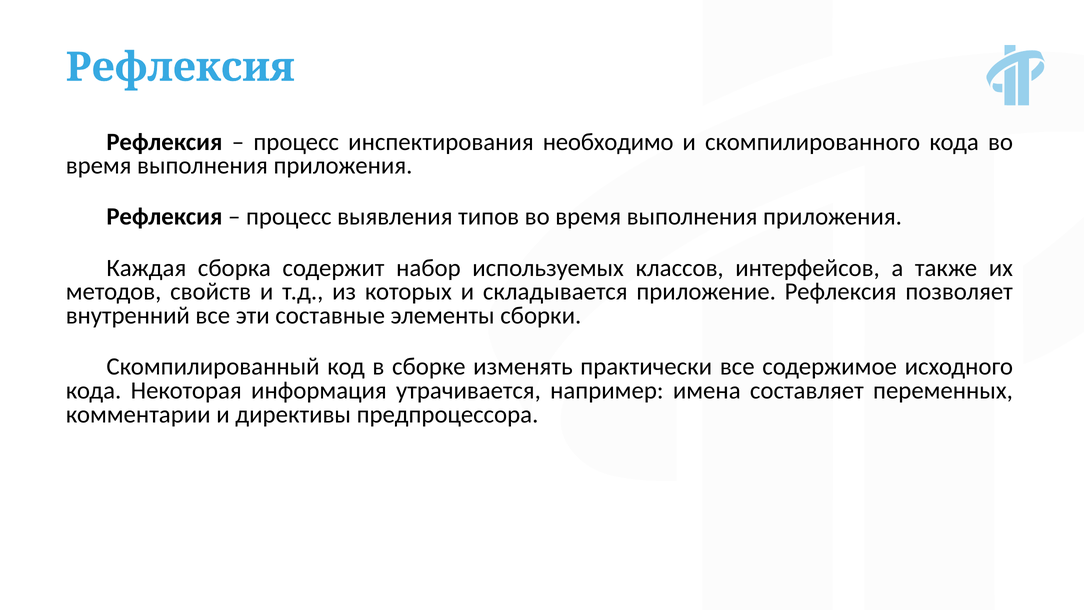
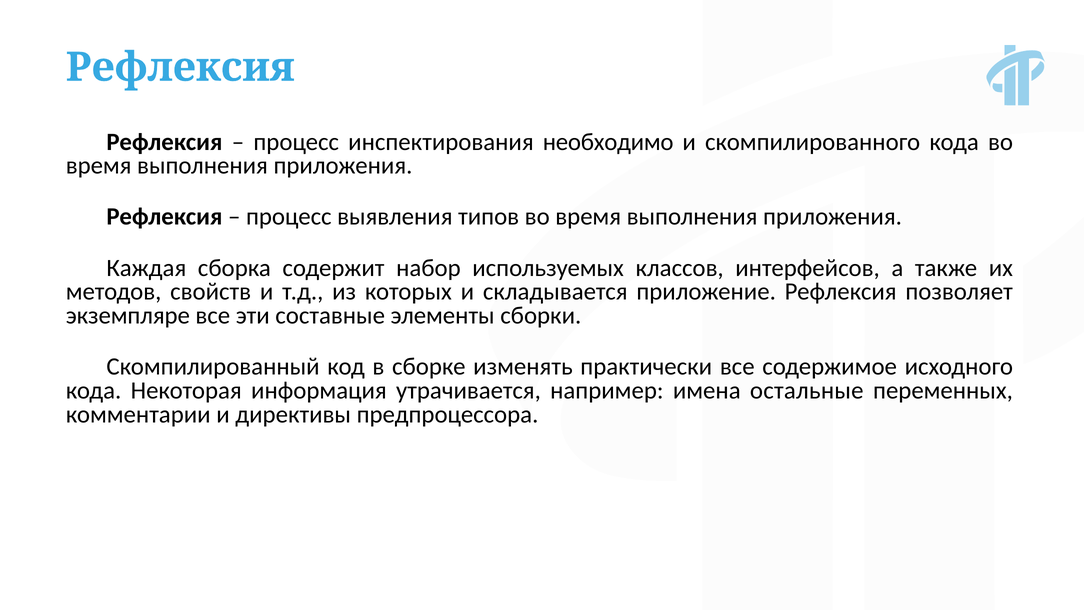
внутренний: внутренний -> экземпляре
составляет: составляет -> остальные
